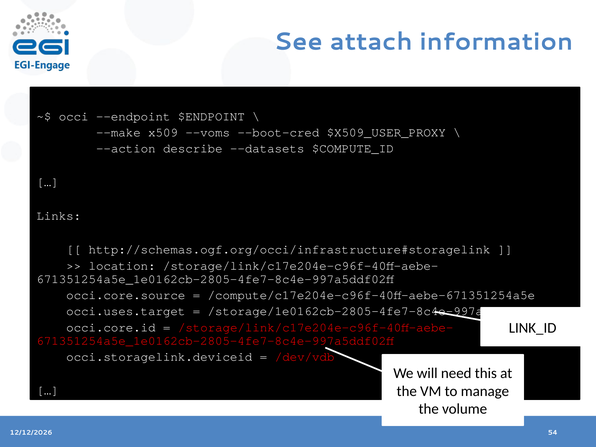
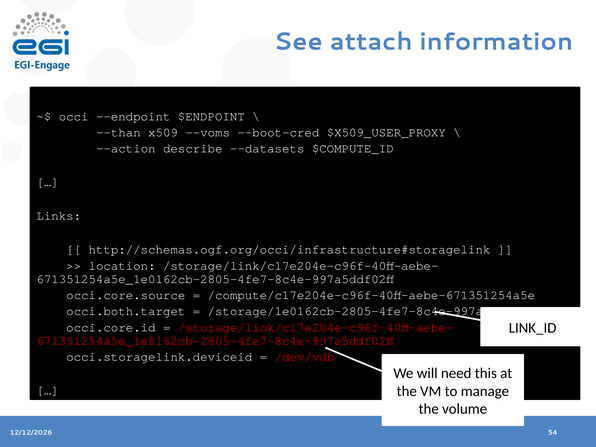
--make: --make -> --than
occi.uses.target: occi.uses.target -> occi.both.target
